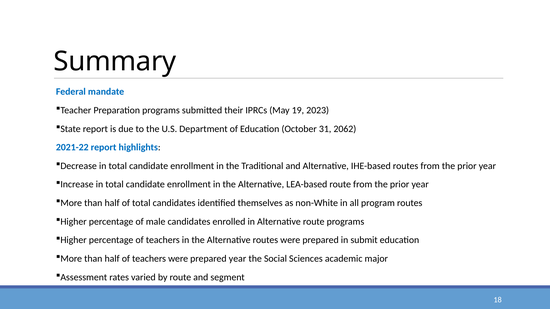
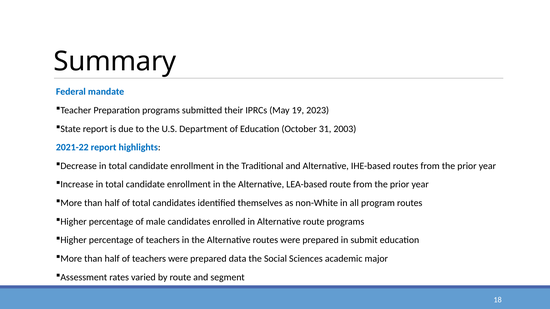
2062: 2062 -> 2003
prepared year: year -> data
